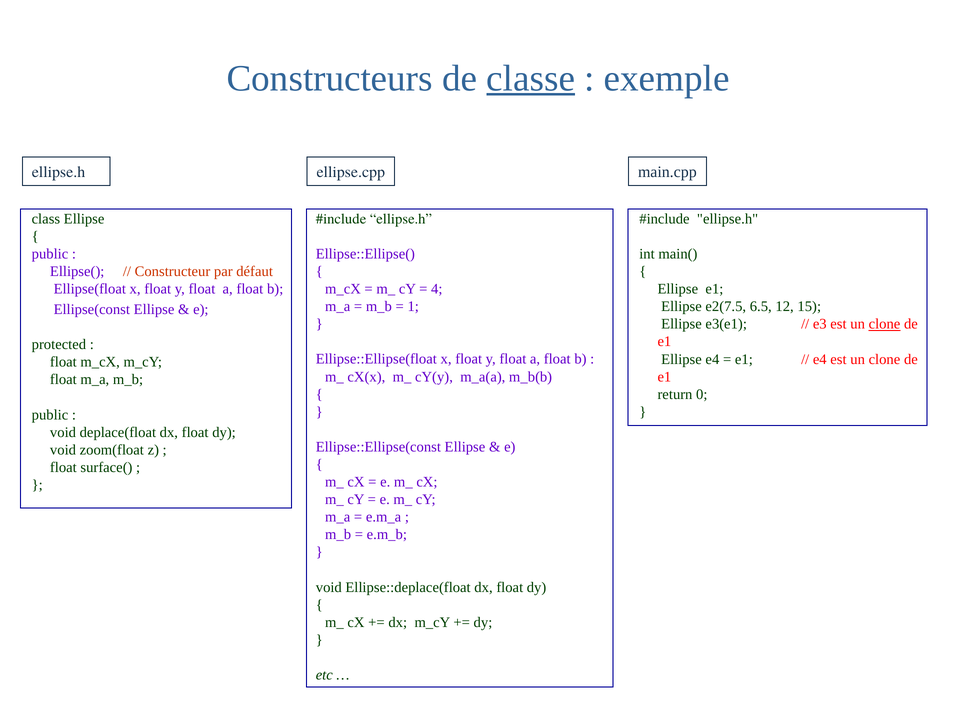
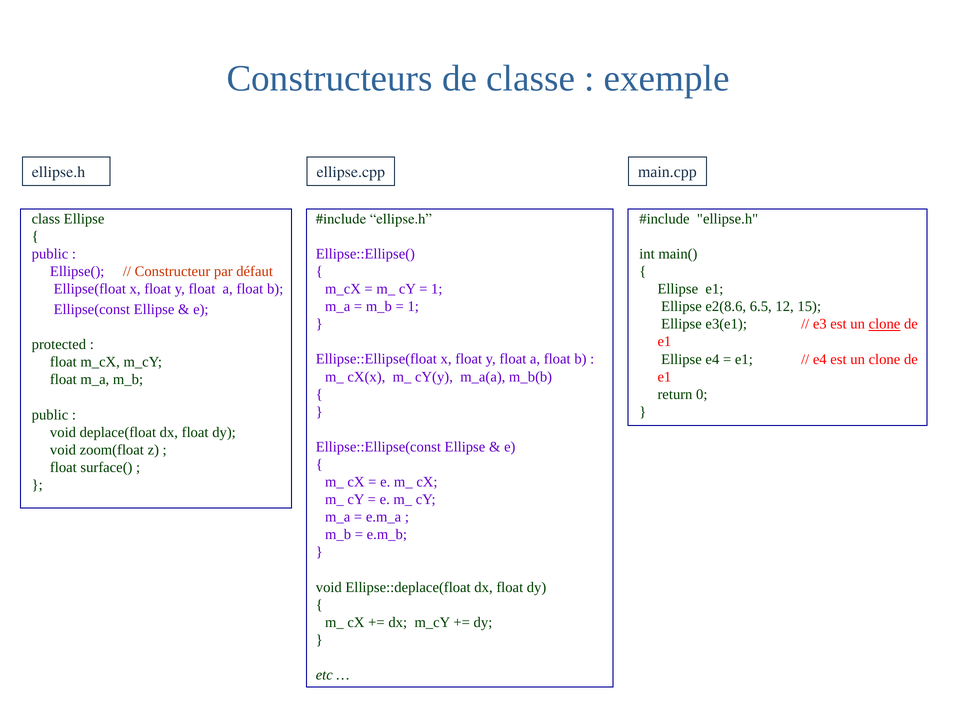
classe underline: present -> none
4 at (437, 289): 4 -> 1
e2(7.5: e2(7.5 -> e2(8.6
